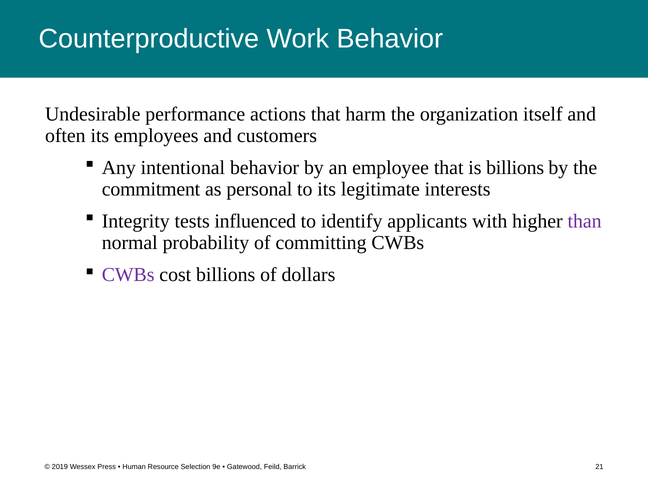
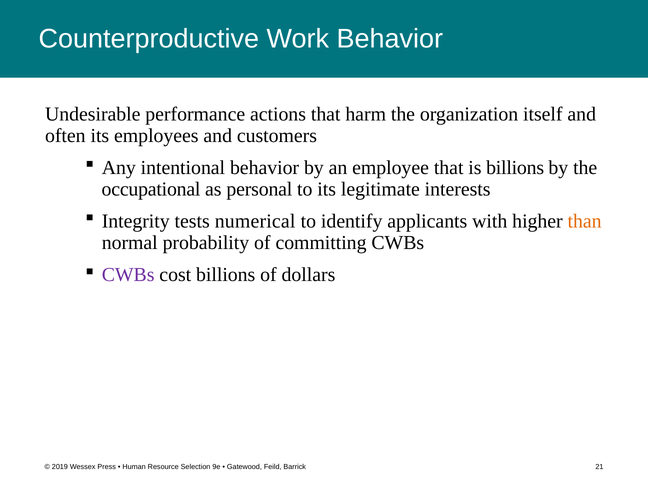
commitment: commitment -> occupational
influenced: influenced -> numerical
than colour: purple -> orange
